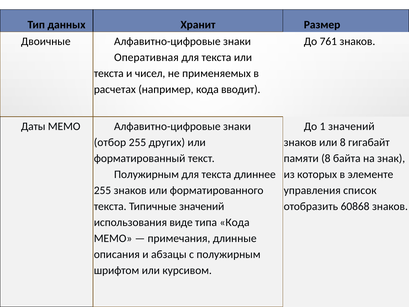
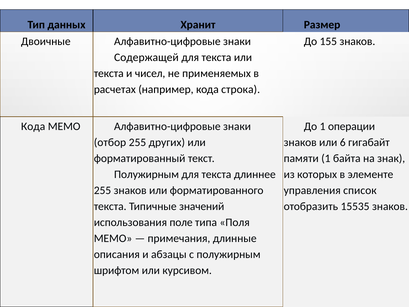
761: 761 -> 155
Оперативная: Оперативная -> Содержащей
вводит: вводит -> строка
Даты at (33, 126): Даты -> Кода
1 значений: значений -> операции
или 8: 8 -> 6
памяти 8: 8 -> 1
60868: 60868 -> 15535
виде: виде -> поле
типа Кода: Кода -> Поля
